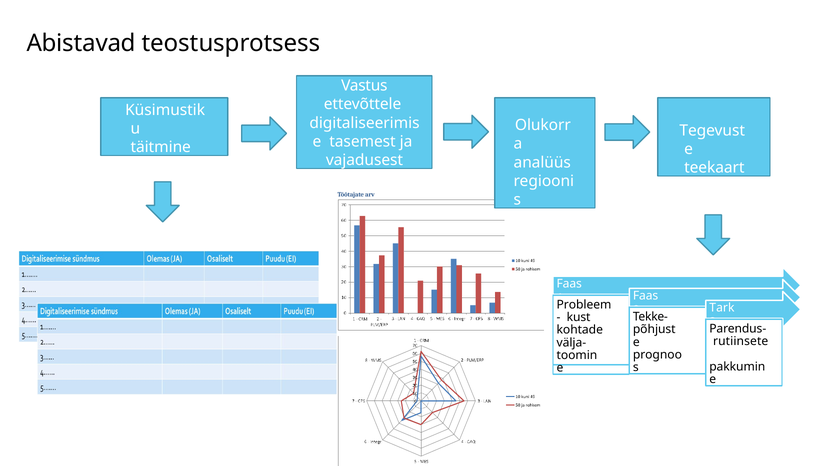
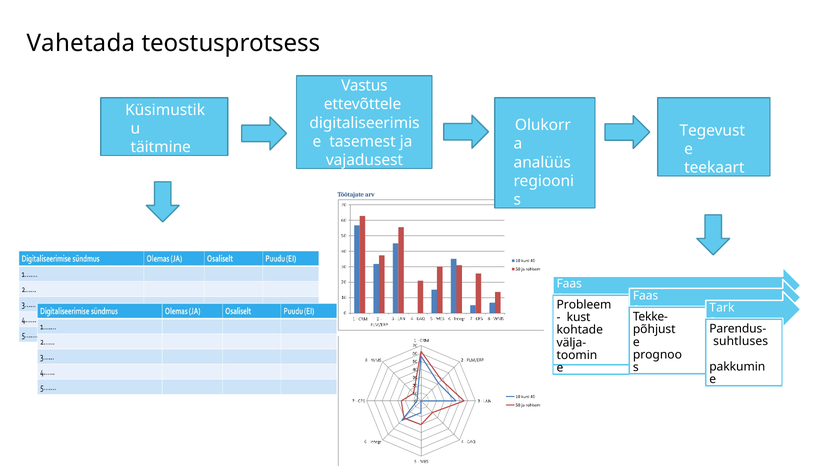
Abistavad: Abistavad -> Vahetada
rutiinsete: rutiinsete -> suhtluses
